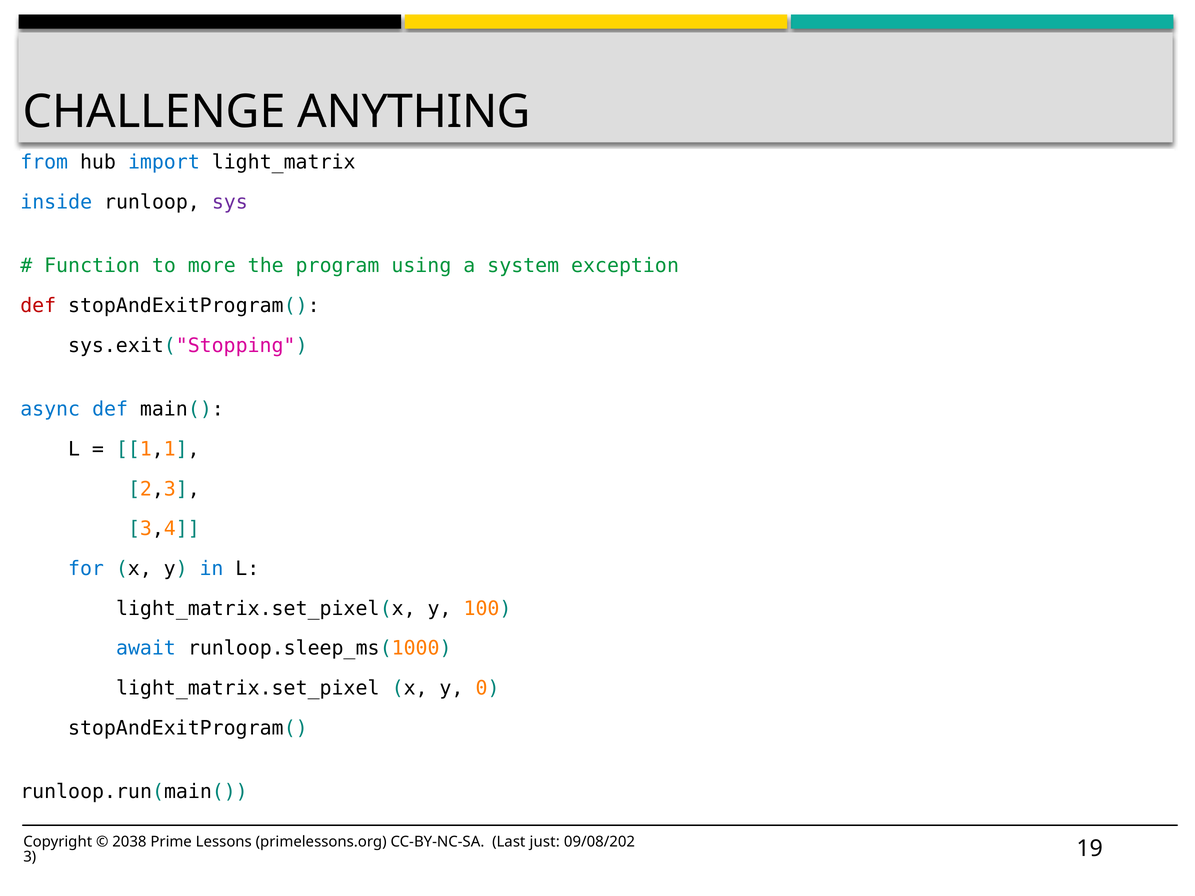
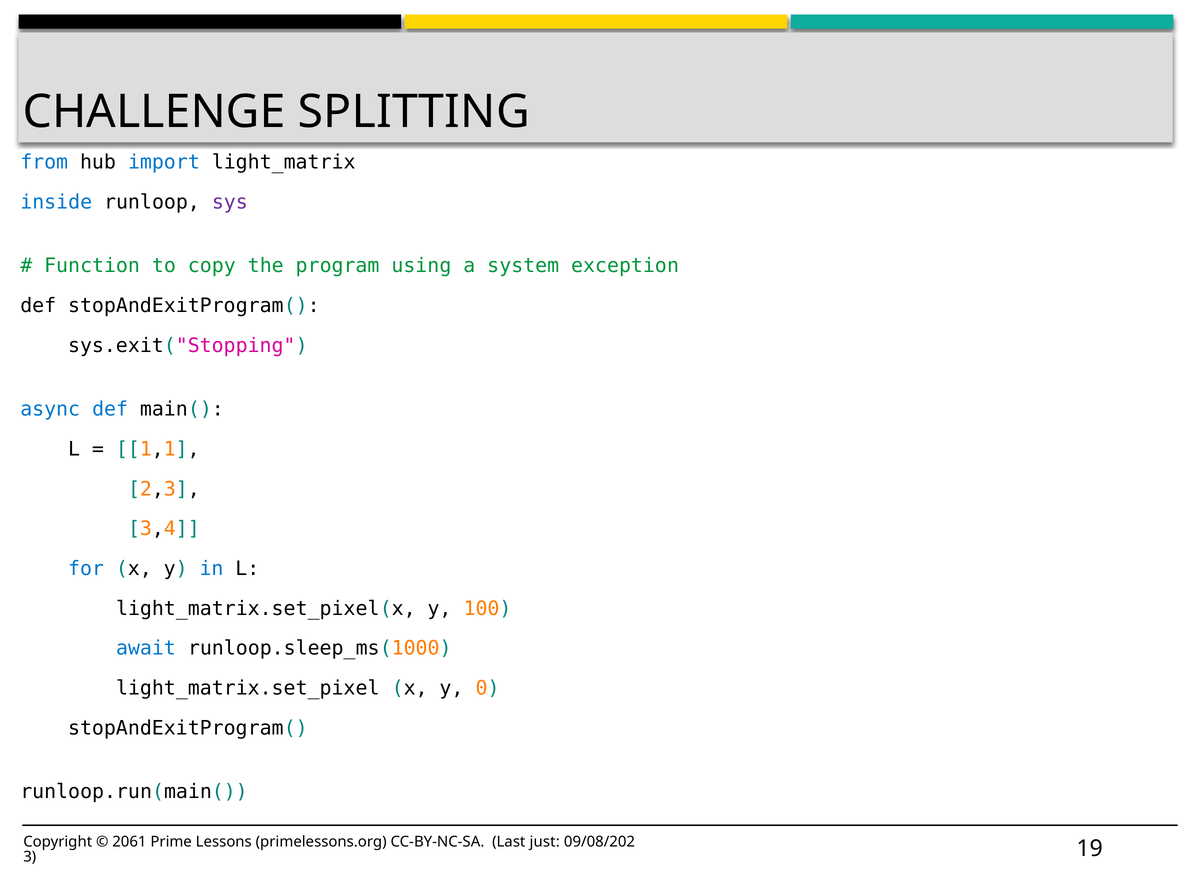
ANYTHING: ANYTHING -> SPLITTING
more: more -> copy
def at (38, 306) colour: red -> black
2038: 2038 -> 2061
